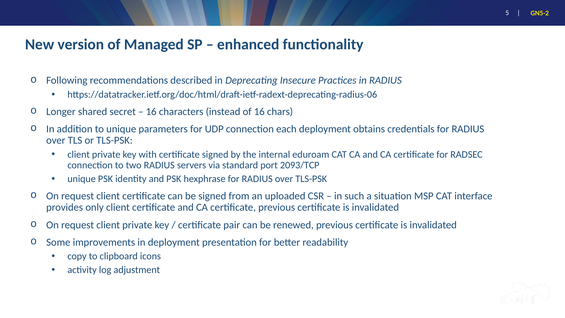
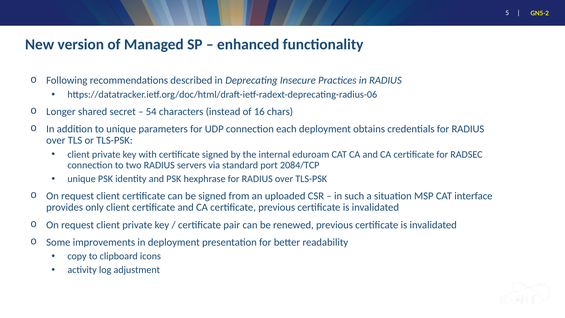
16 at (151, 112): 16 -> 54
2093/TCP: 2093/TCP -> 2084/TCP
